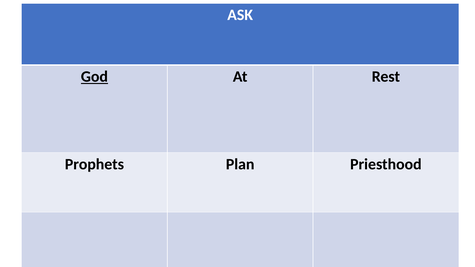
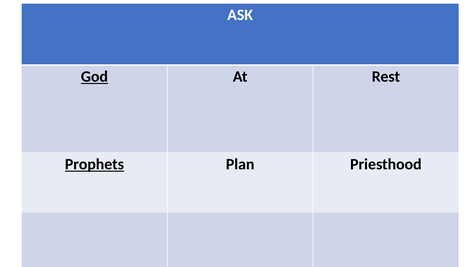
Prophets underline: none -> present
